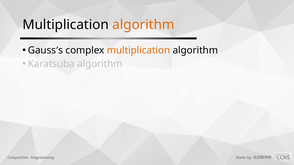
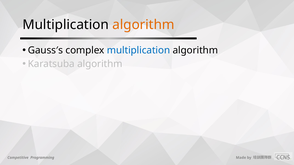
multiplication at (139, 50) colour: orange -> blue
